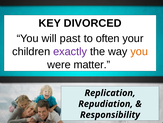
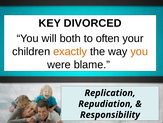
past: past -> both
exactly colour: purple -> orange
matter: matter -> blame
